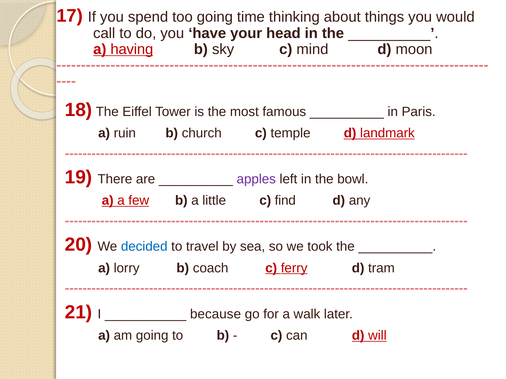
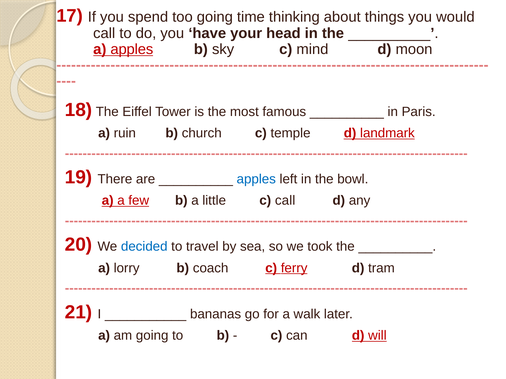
a having: having -> apples
apples at (256, 179) colour: purple -> blue
c find: find -> call
because: because -> bananas
